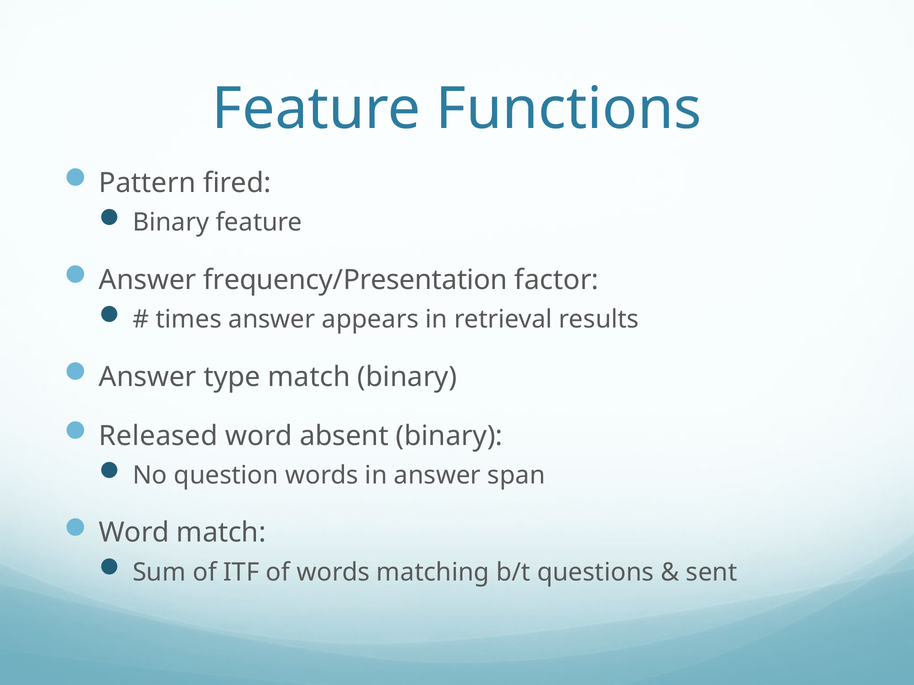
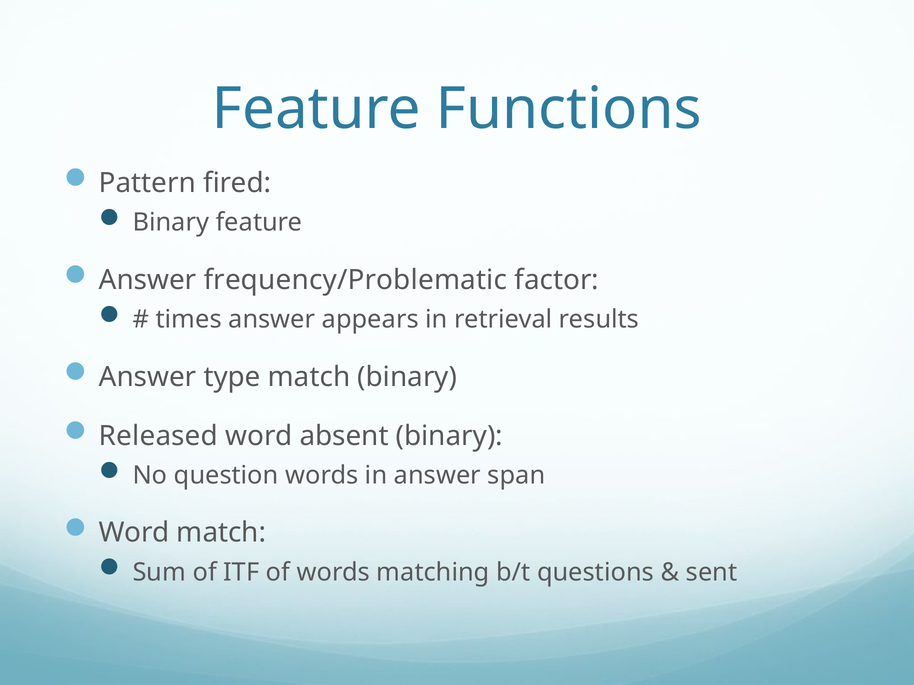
frequency/Presentation: frequency/Presentation -> frequency/Problematic
